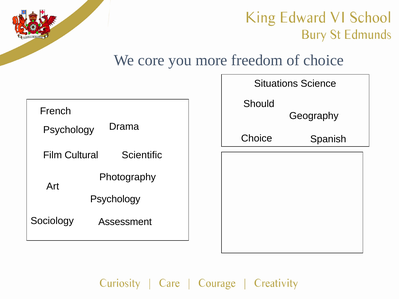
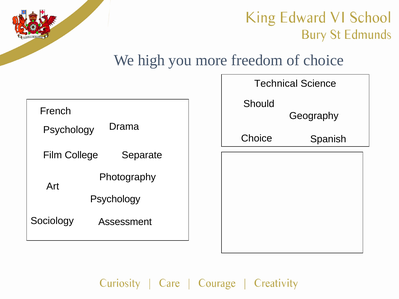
core: core -> high
Situations: Situations -> Technical
Cultural: Cultural -> College
Scientific: Scientific -> Separate
